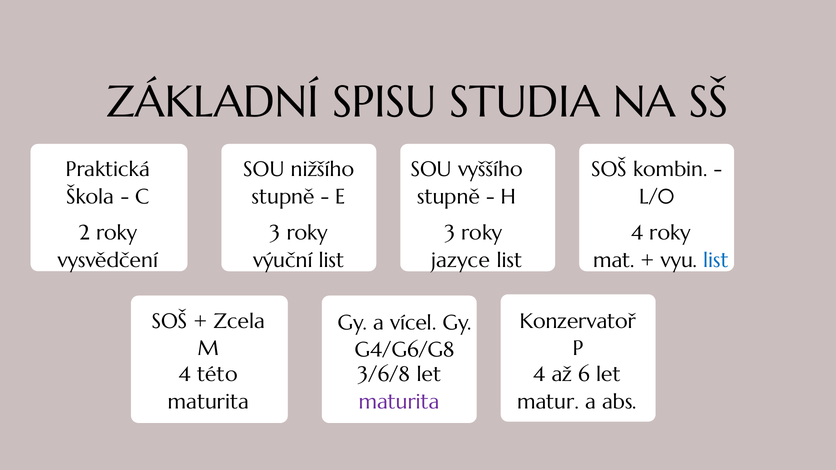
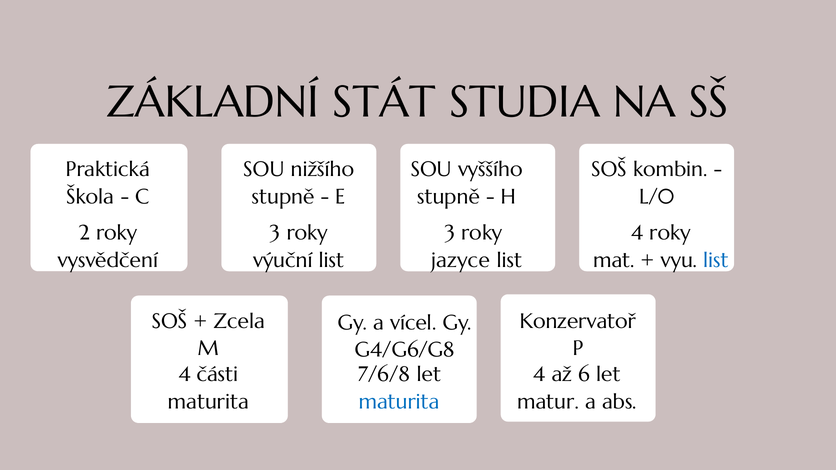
SPISU: SPISU -> STÁT
této: této -> části
3/6/8: 3/6/8 -> 7/6/8
maturita at (399, 402) colour: purple -> blue
